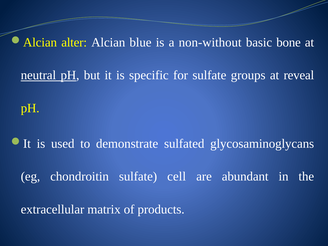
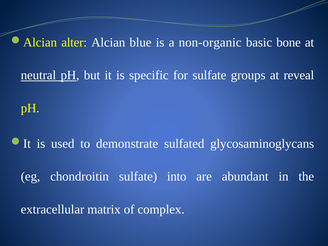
non-without: non-without -> non-organic
cell: cell -> into
products: products -> complex
